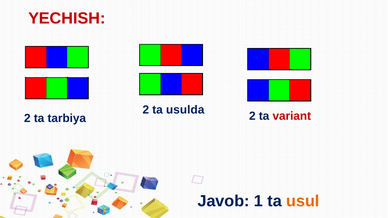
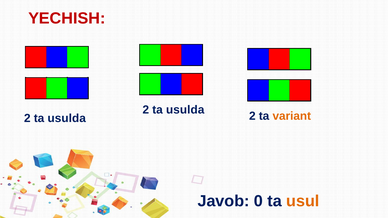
variant colour: red -> orange
tarbiya at (67, 118): tarbiya -> usulda
1: 1 -> 0
